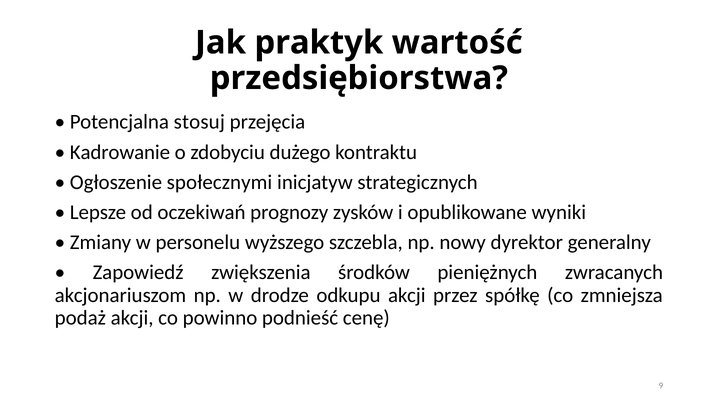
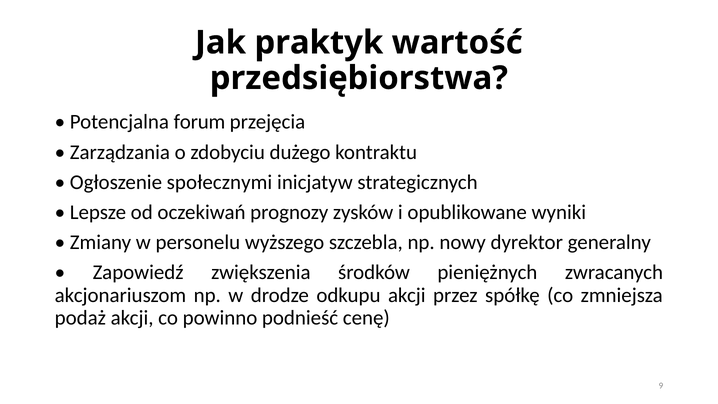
stosuj: stosuj -> forum
Kadrowanie: Kadrowanie -> Zarządzania
